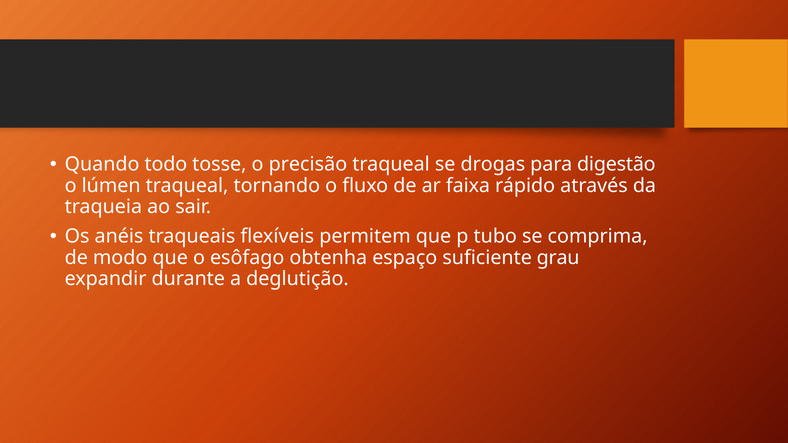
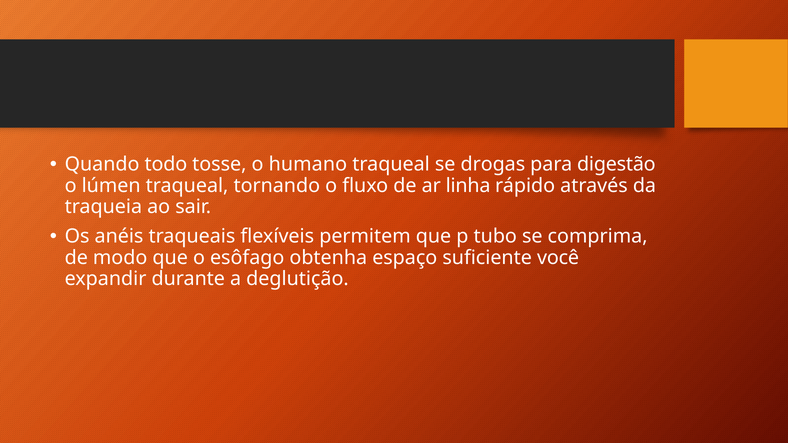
precisão: precisão -> humano
faixa: faixa -> linha
grau: grau -> você
